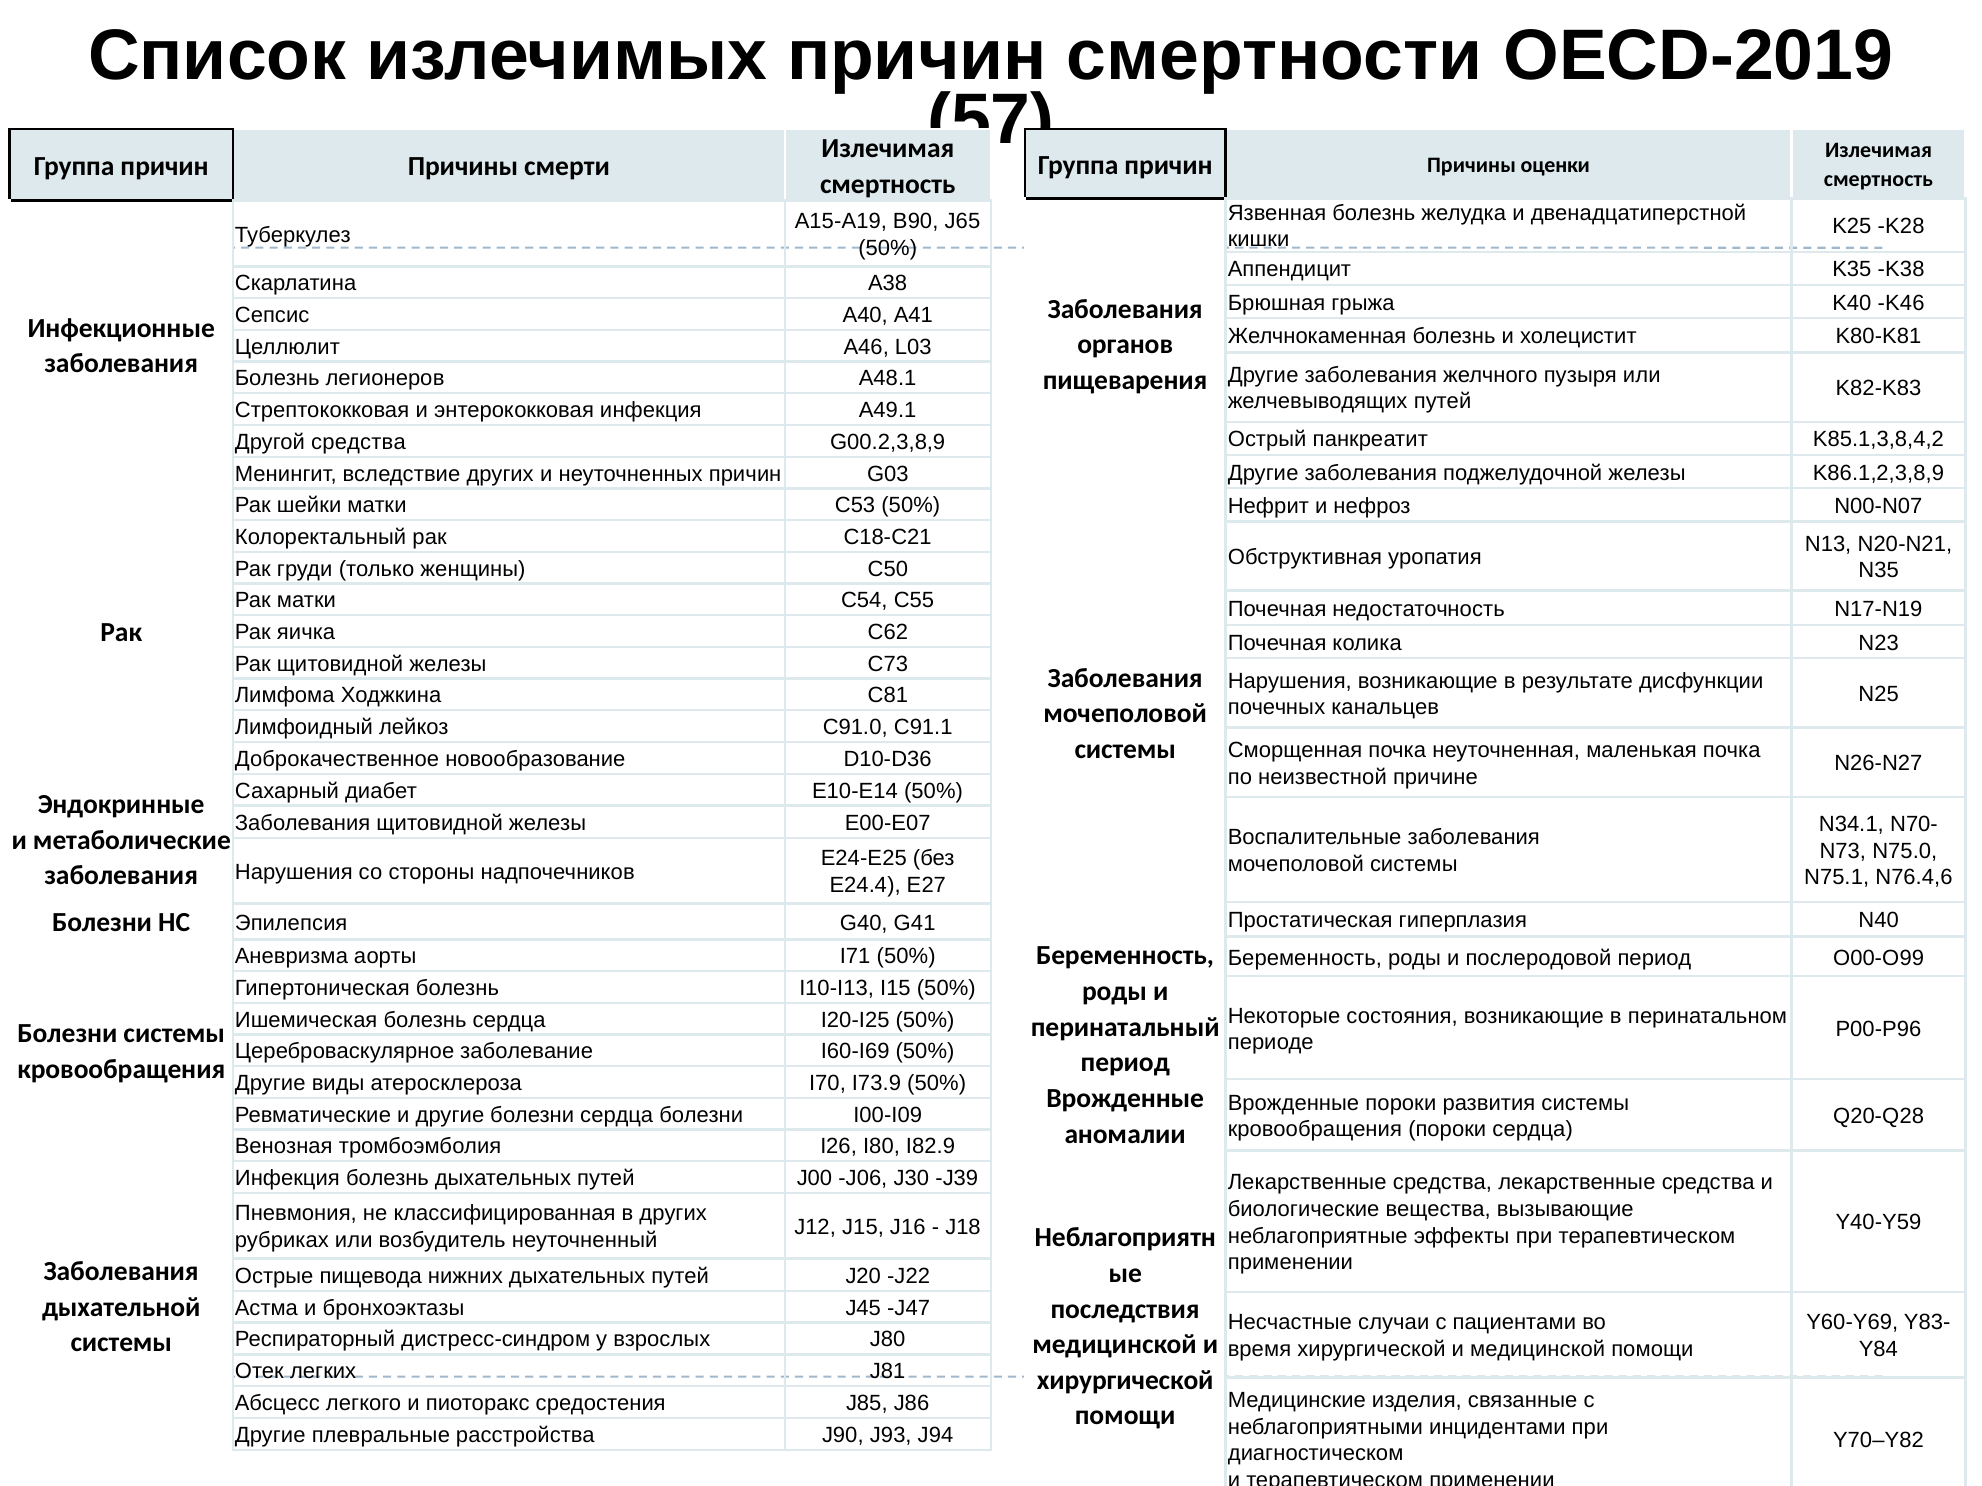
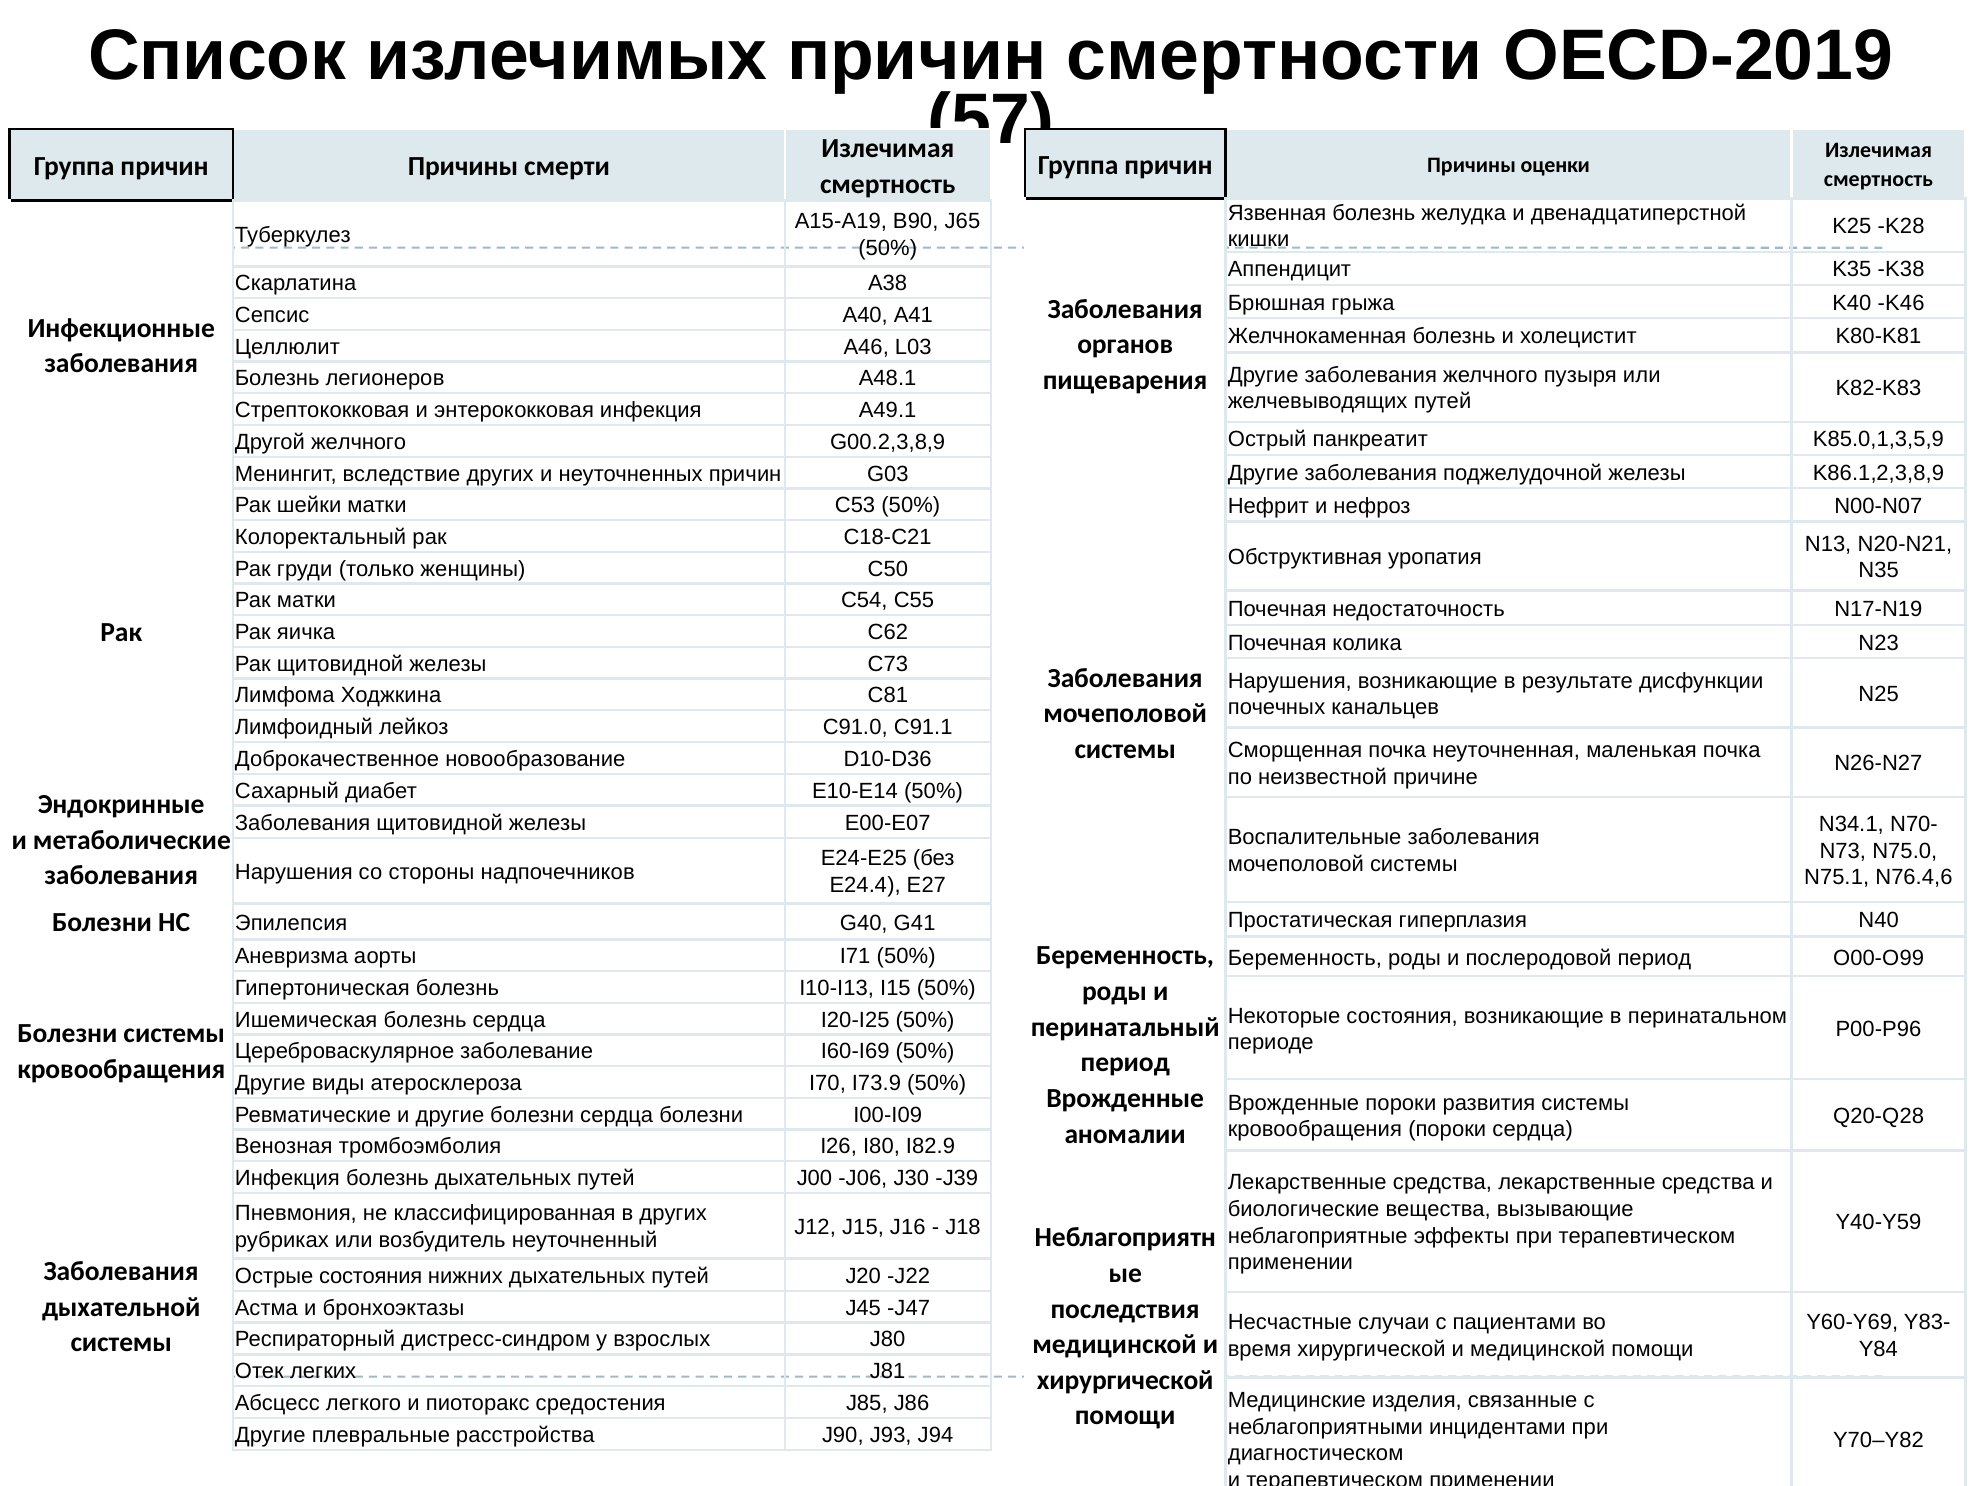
K85.1,3,8,4,2: K85.1,3,8,4,2 -> K85.0,1,3,5,9
Другой средства: средства -> желчного
Острые пищевода: пищевода -> состояния
